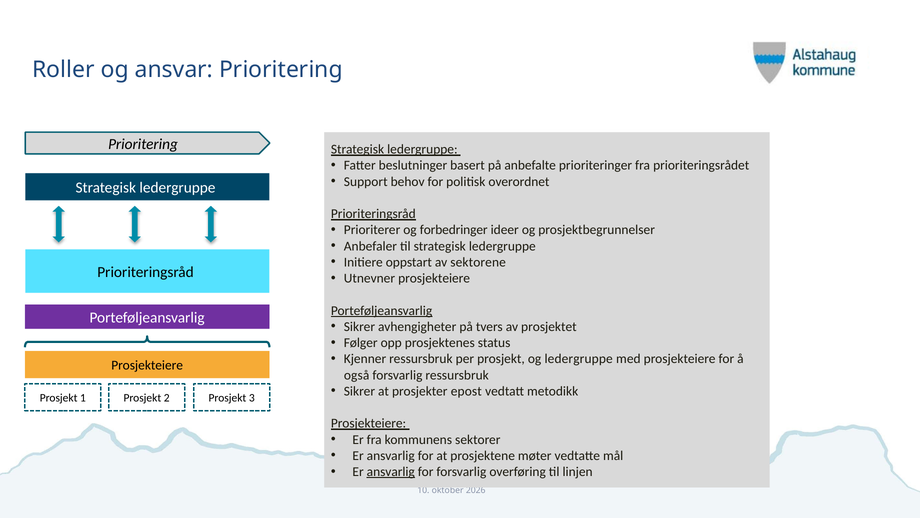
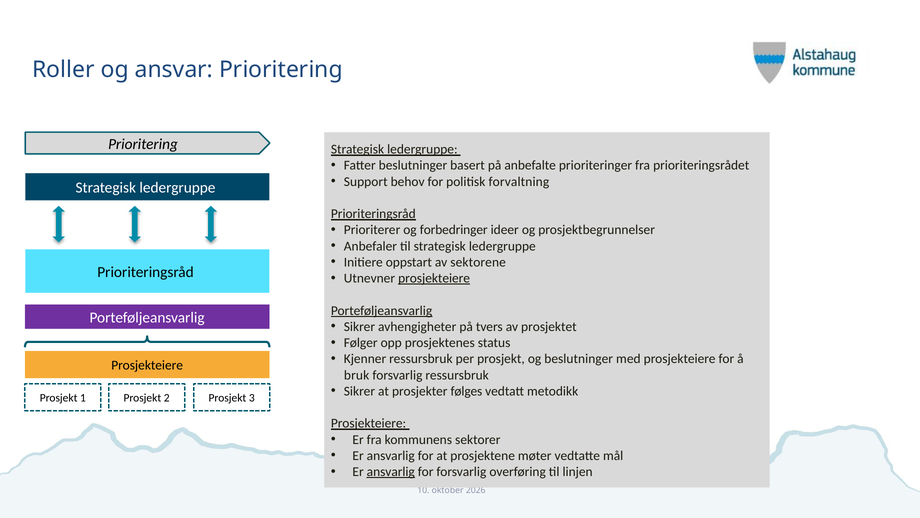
overordnet: overordnet -> forvaltning
prosjekteiere at (434, 278) underline: none -> present
og ledergruppe: ledergruppe -> beslutninger
også: også -> bruk
epost: epost -> følges
